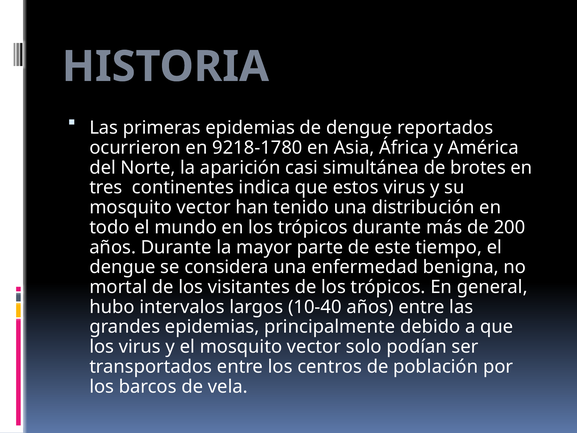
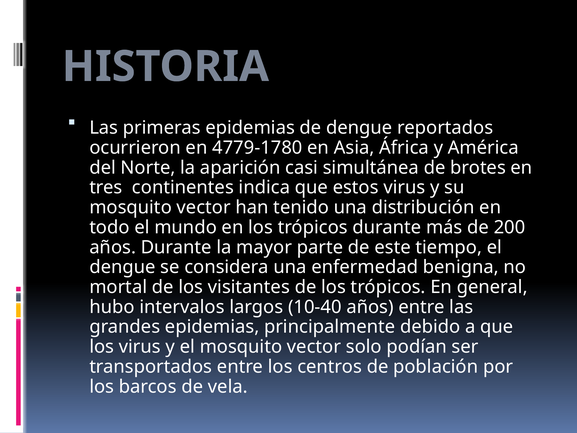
9218-1780: 9218-1780 -> 4779-1780
